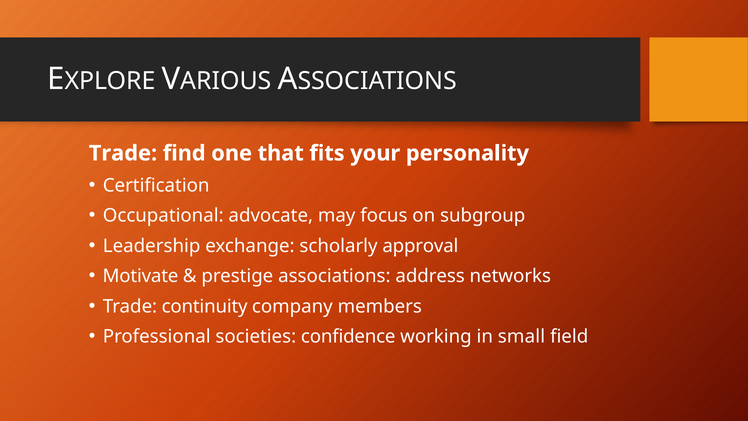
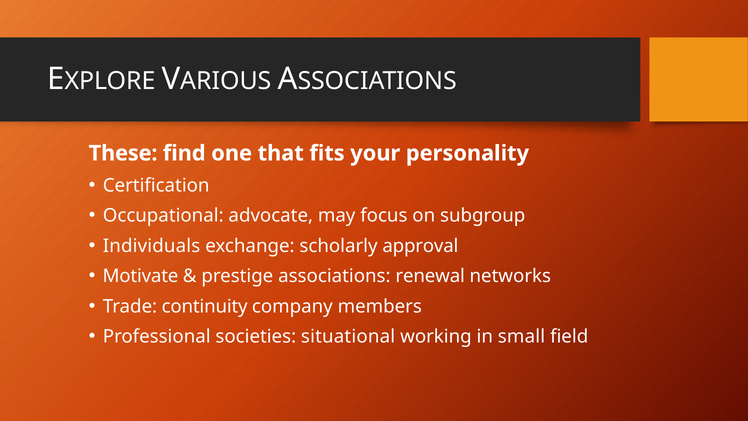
Trade at (123, 153): Trade -> These
Leadership: Leadership -> Individuals
address: address -> renewal
confidence: confidence -> situational
